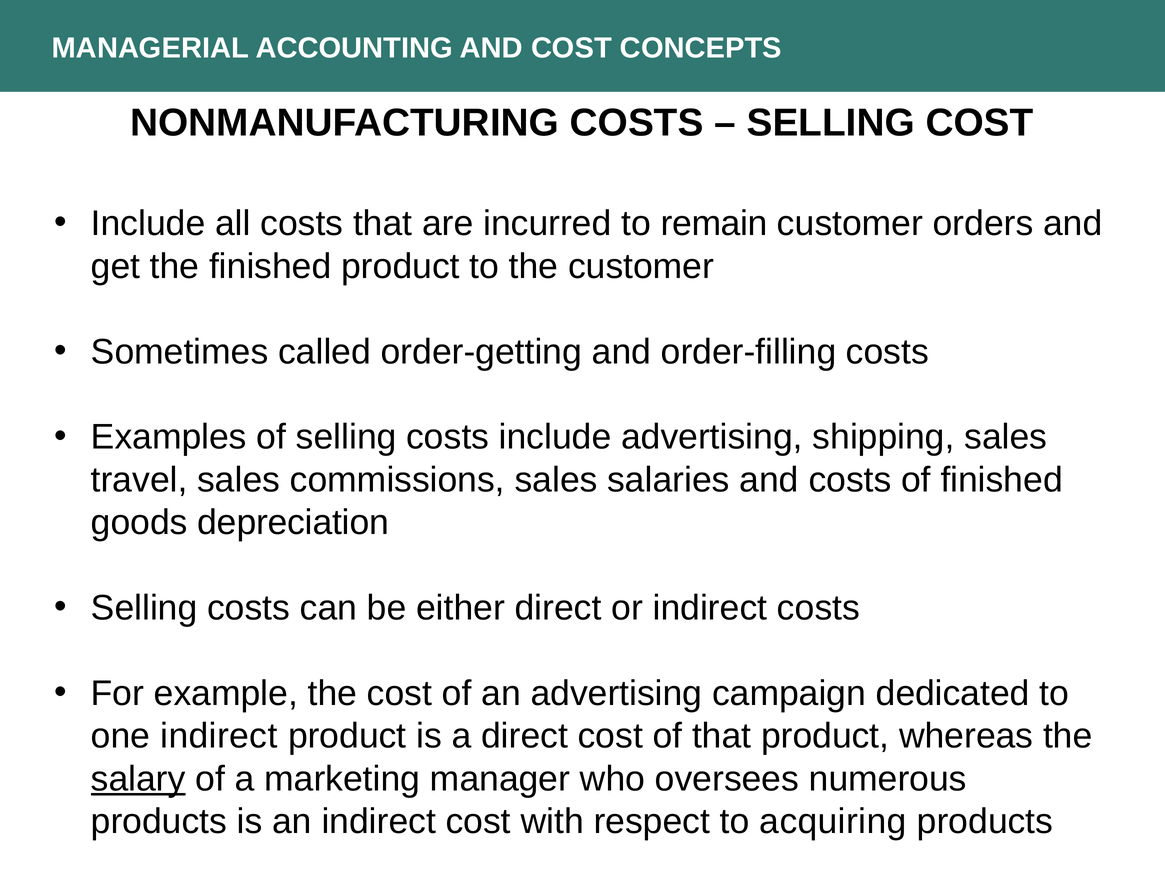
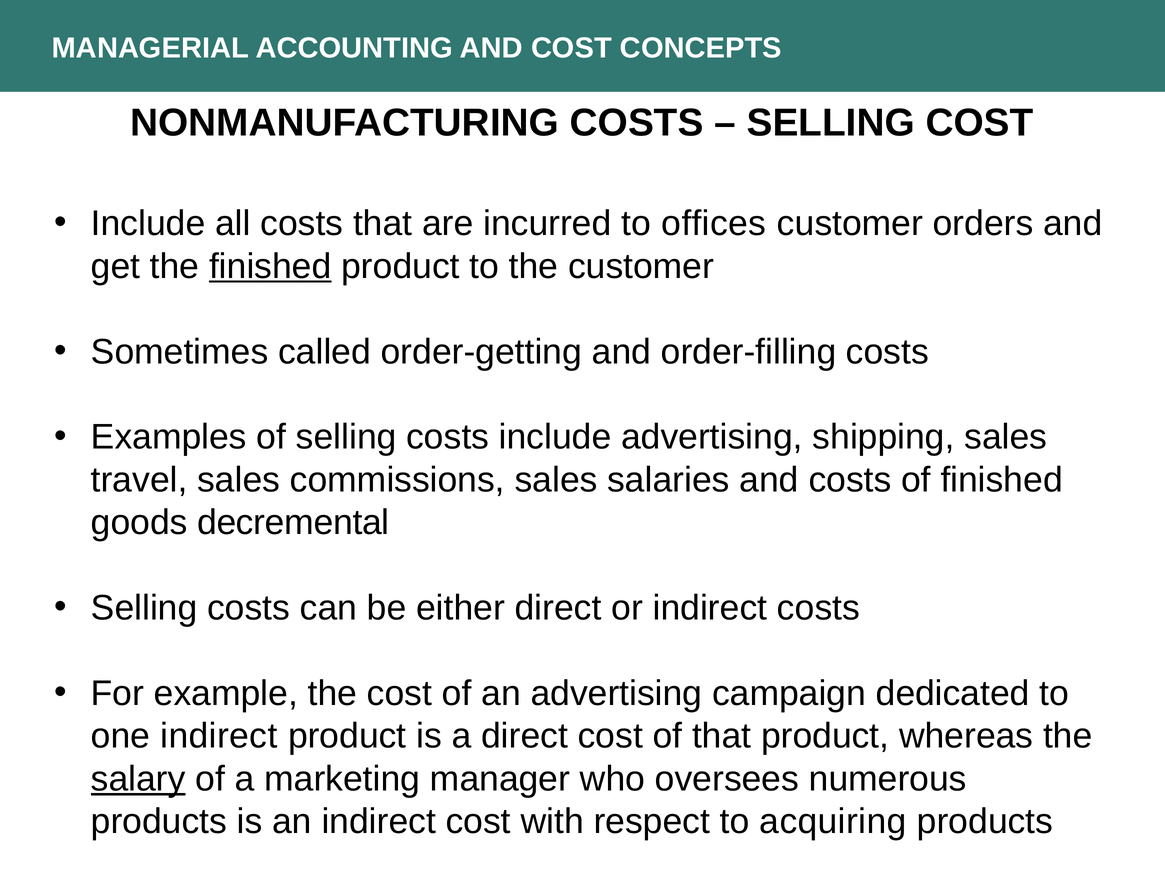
remain: remain -> offices
finished at (270, 266) underline: none -> present
depreciation: depreciation -> decremental
